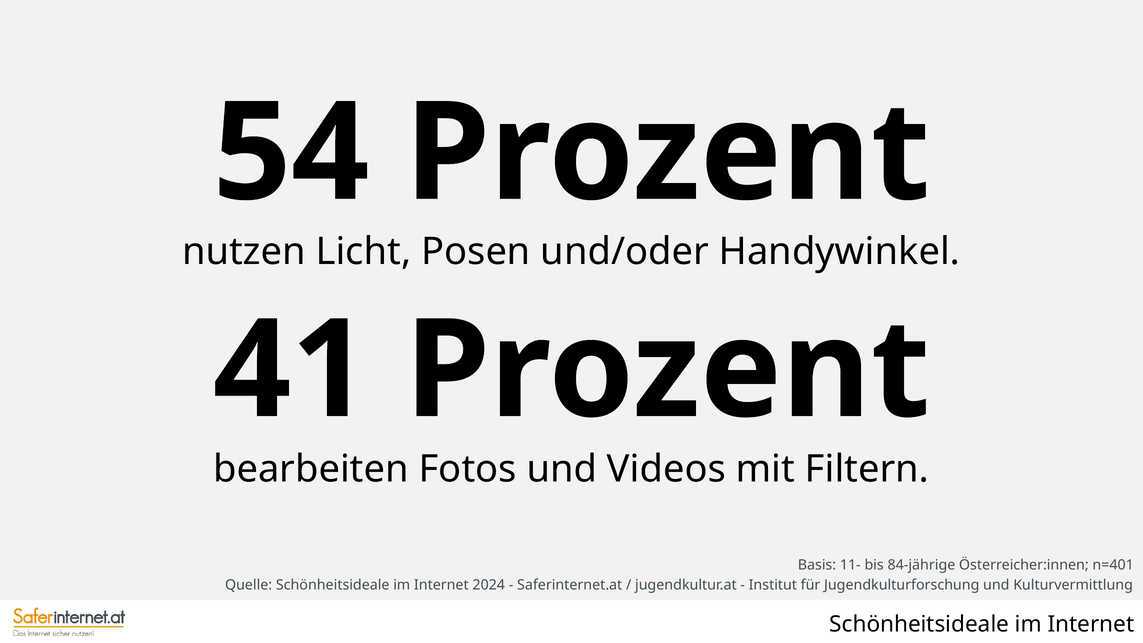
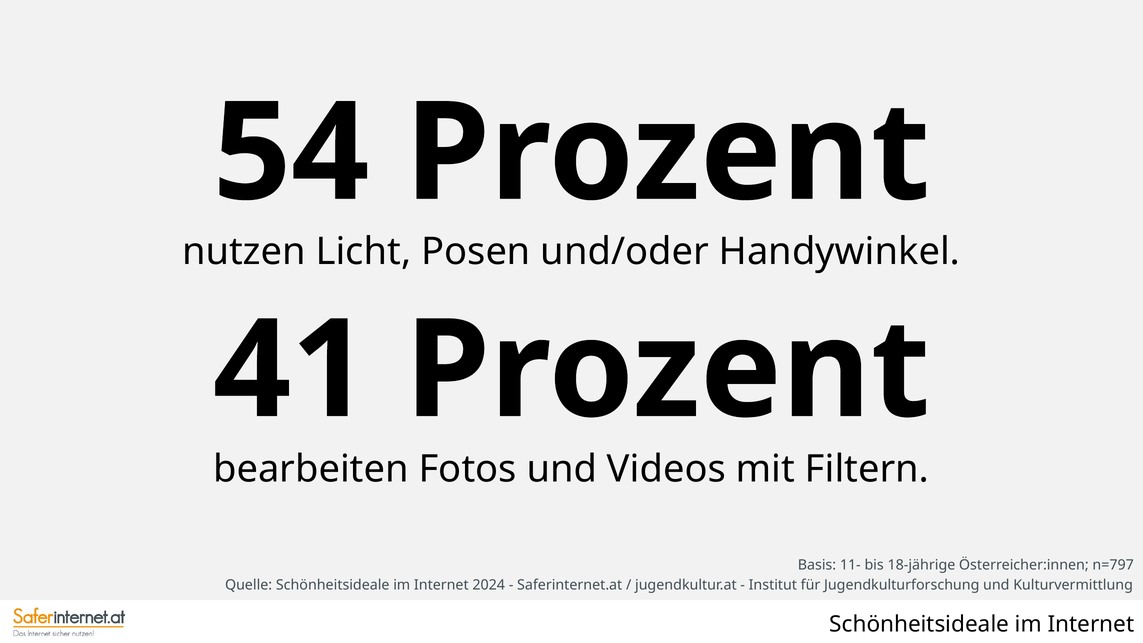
84-jährige: 84-jährige -> 18-jährige
n=401: n=401 -> n=797
